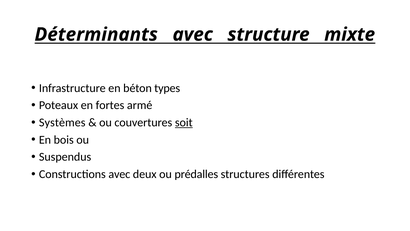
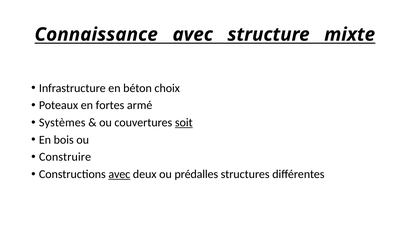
Déterminants: Déterminants -> Connaissance
types: types -> choix
Suspendus: Suspendus -> Construire
avec at (119, 174) underline: none -> present
